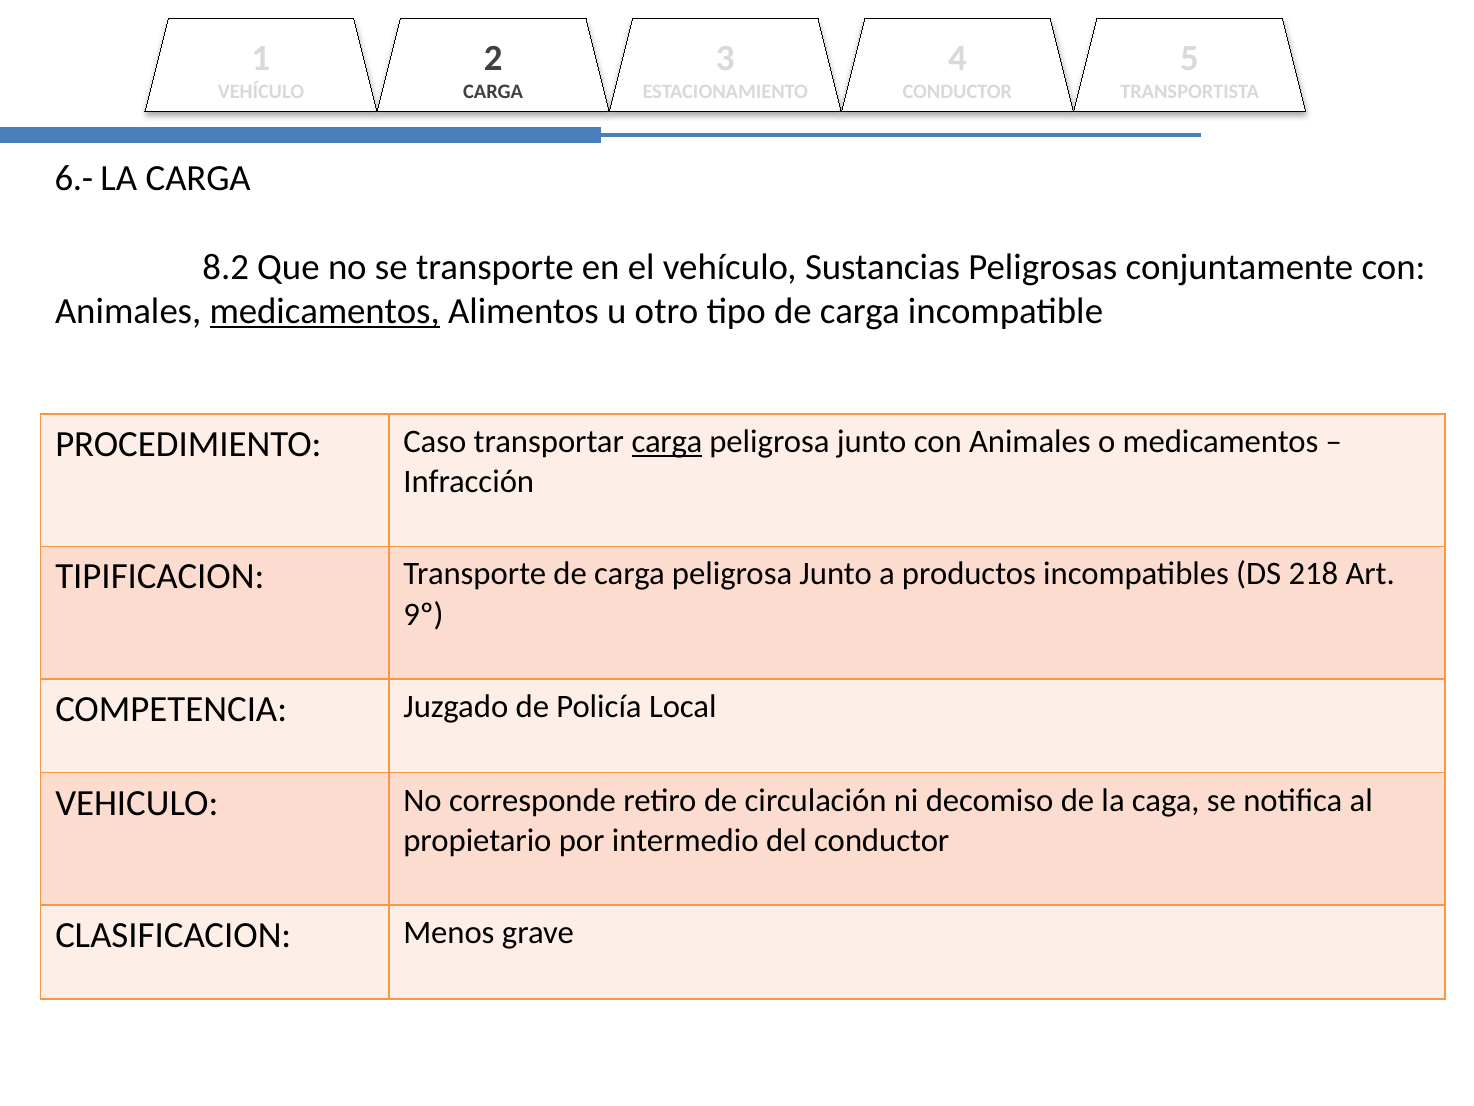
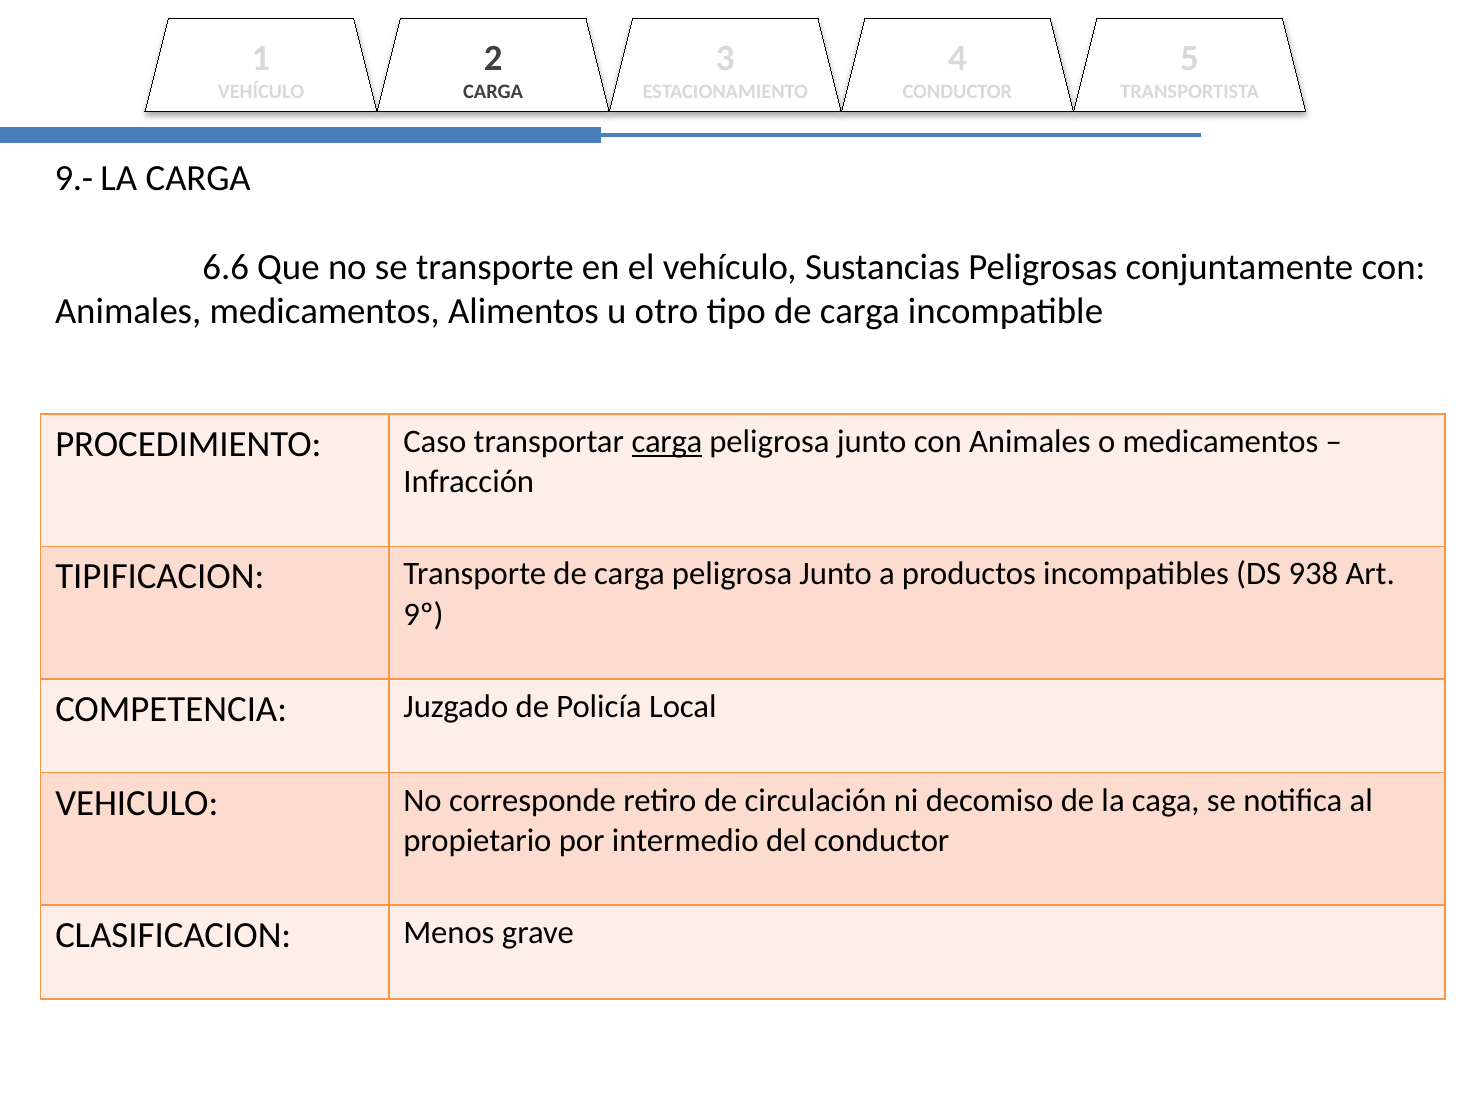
6.-: 6.- -> 9.-
8.2: 8.2 -> 6.6
medicamentos at (325, 311) underline: present -> none
218: 218 -> 938
